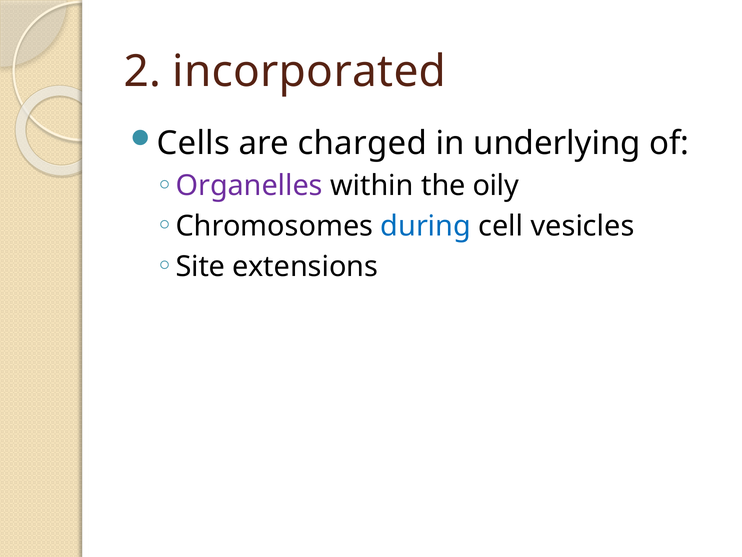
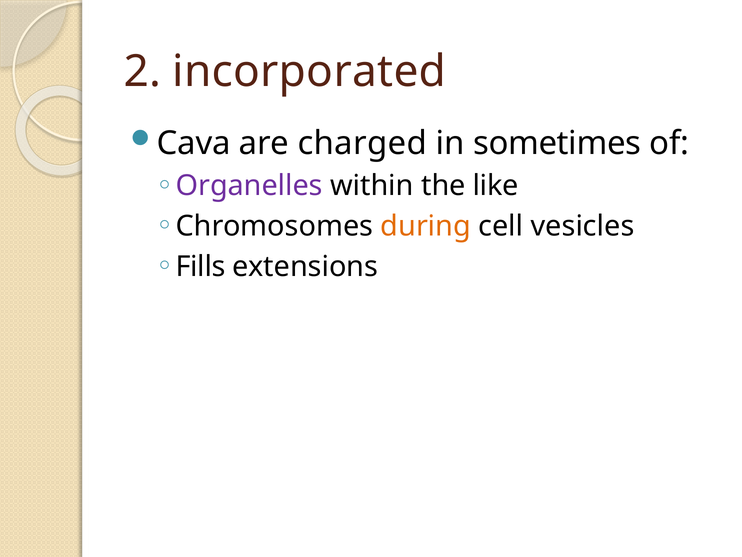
Cells: Cells -> Cava
underlying: underlying -> sometimes
oily: oily -> like
during colour: blue -> orange
Site: Site -> Fills
